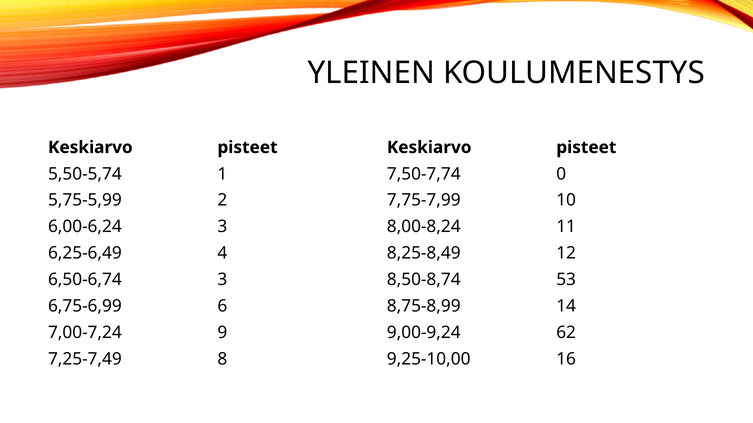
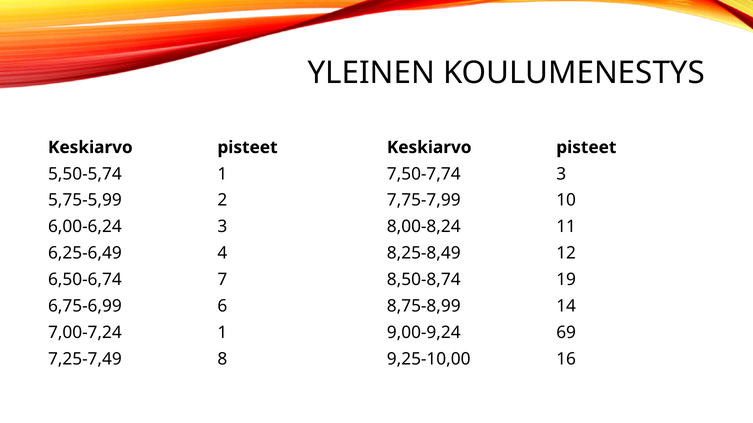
7,50-7,74 0: 0 -> 3
6,50-6,74 3: 3 -> 7
53: 53 -> 19
7,00-7,24 9: 9 -> 1
62: 62 -> 69
